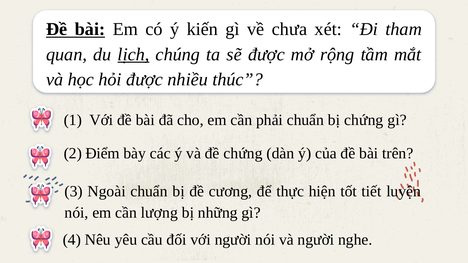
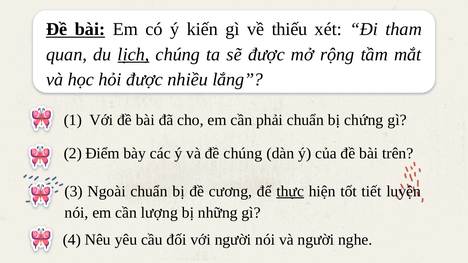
chưa: chưa -> thiếu
thúc: thúc -> lắng
đề chứng: chứng -> chúng
thực underline: none -> present
